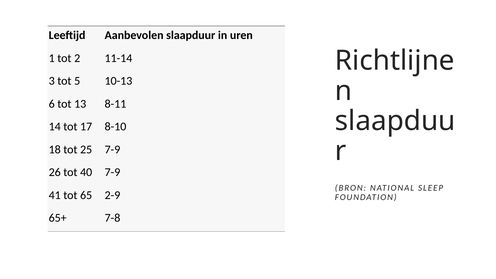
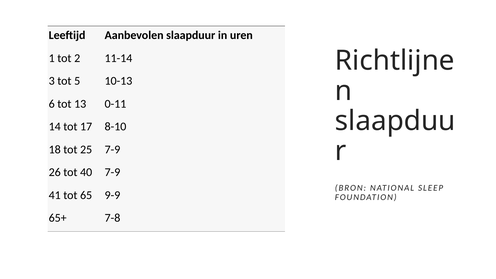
8-11: 8-11 -> 0-11
2-9: 2-9 -> 9-9
